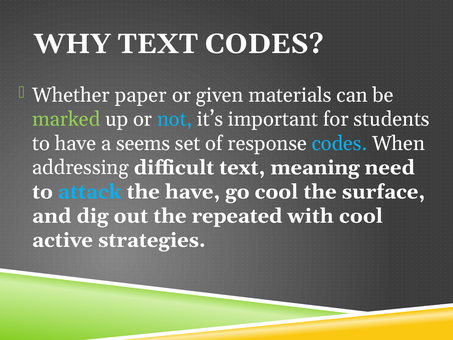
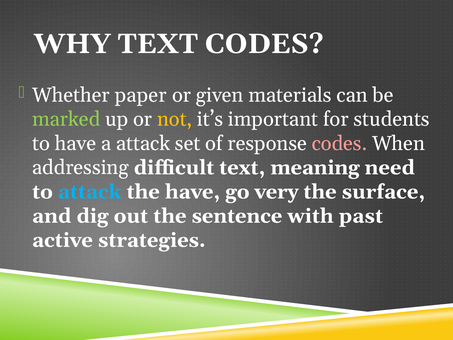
not colour: light blue -> yellow
a seems: seems -> attack
codes at (339, 143) colour: light blue -> pink
go cool: cool -> very
repeated: repeated -> sentence
with cool: cool -> past
